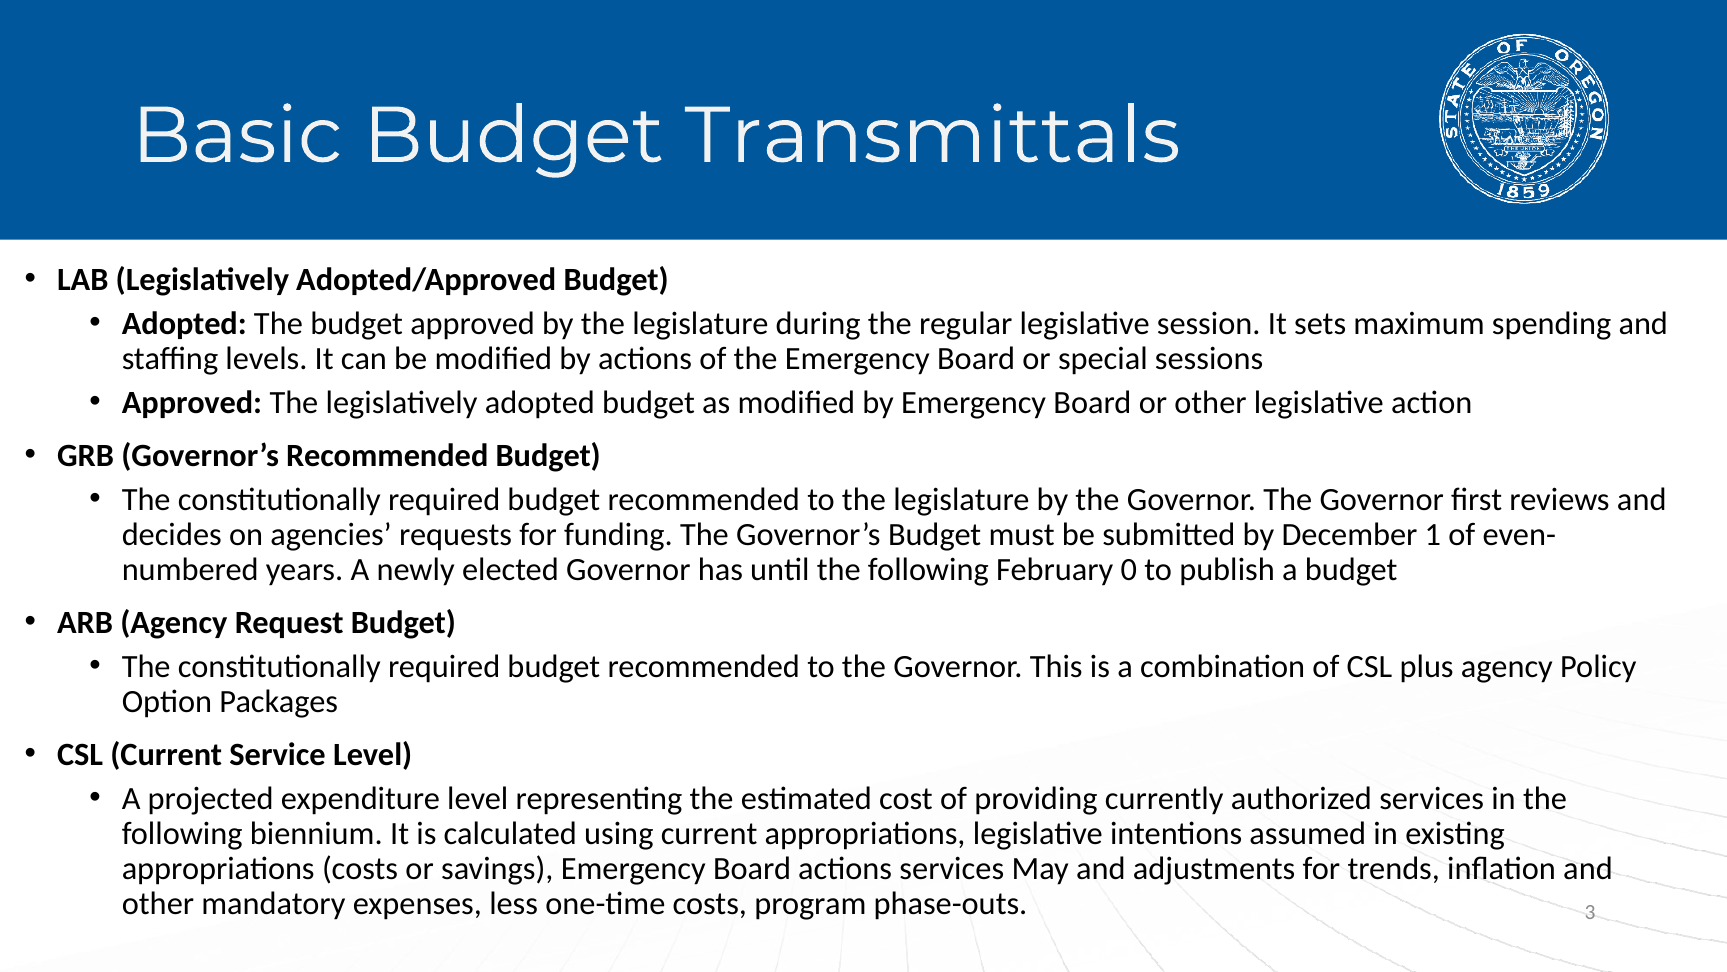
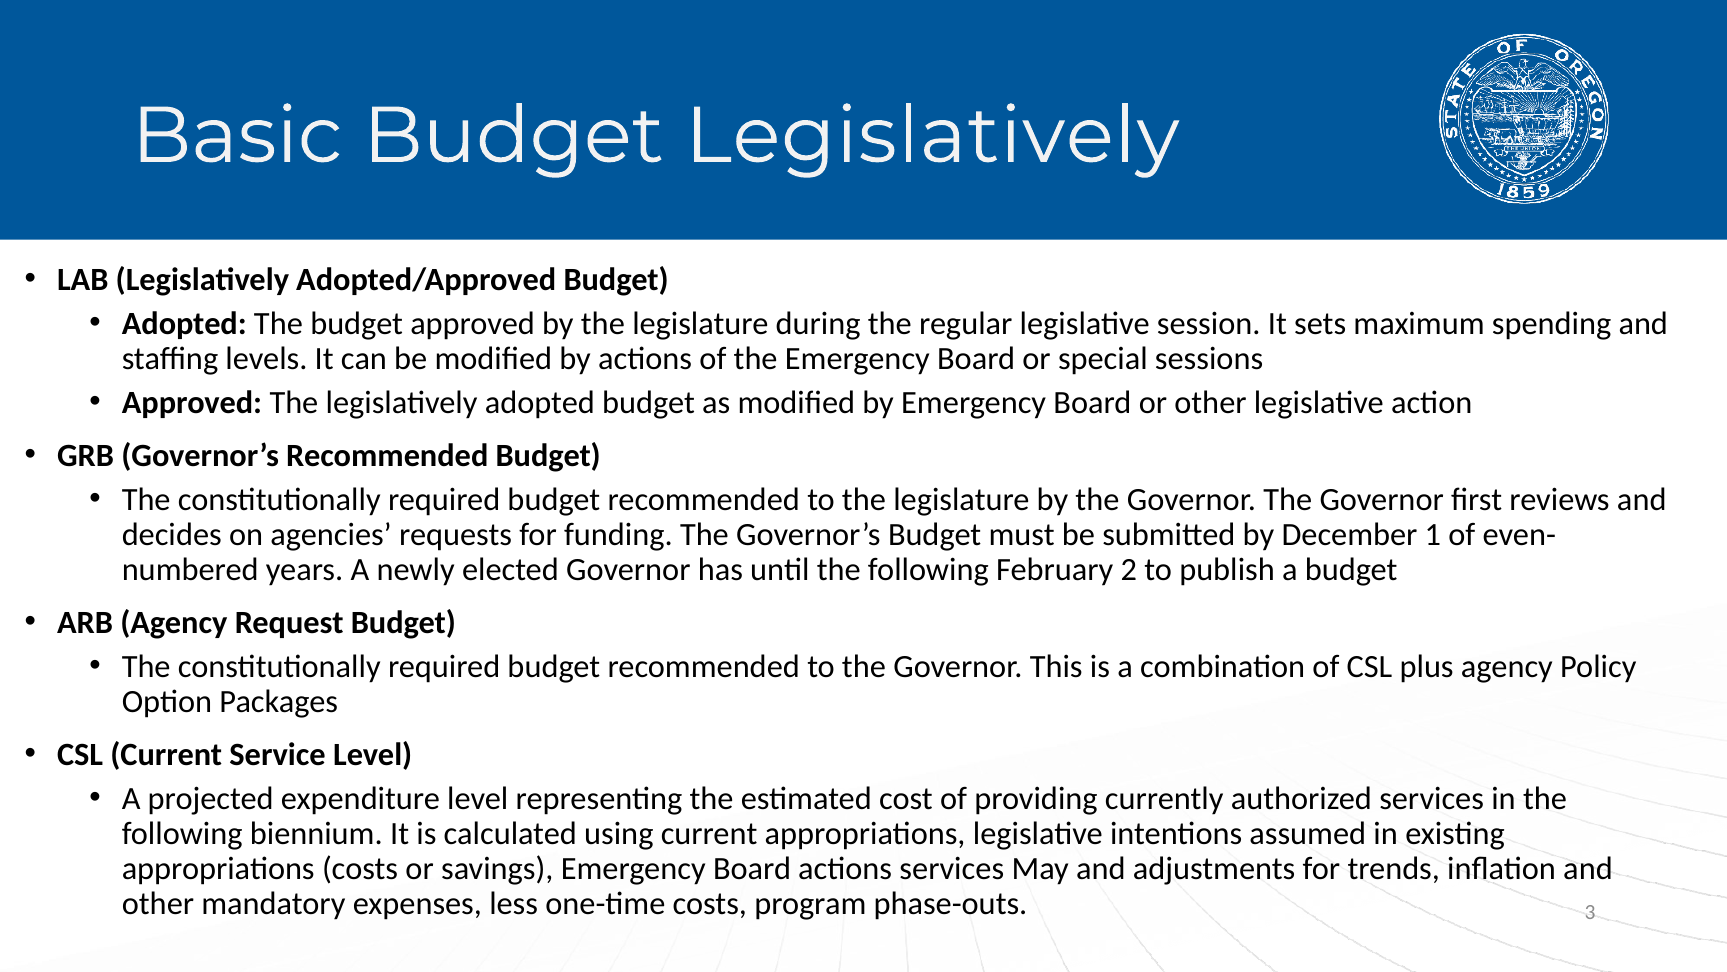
Budget Transmittals: Transmittals -> Legislatively
0: 0 -> 2
